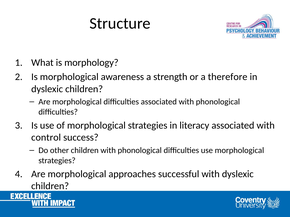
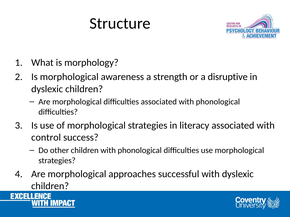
therefore: therefore -> disruptive
